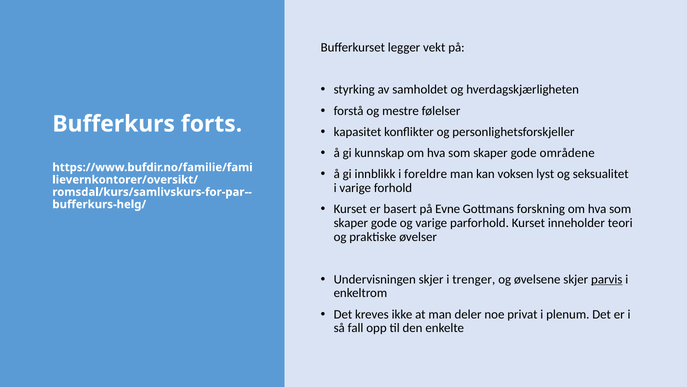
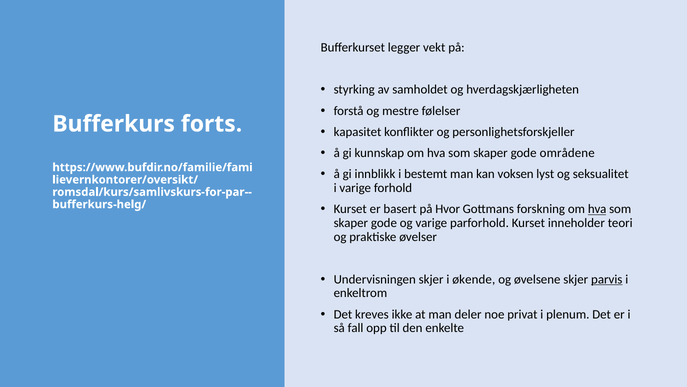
foreldre: foreldre -> bestemt
Evne: Evne -> Hvor
hva at (597, 209) underline: none -> present
trenger: trenger -> økende
